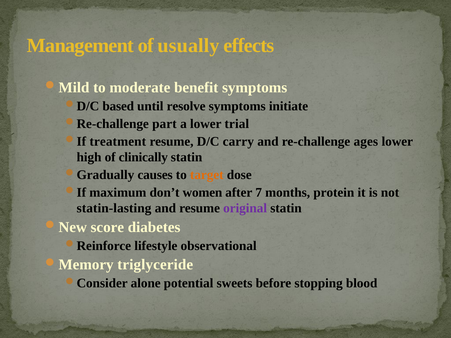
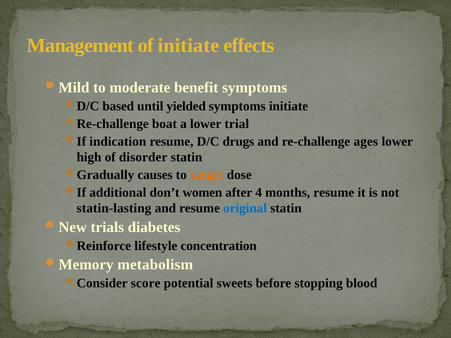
of usually: usually -> initiate
resolve: resolve -> yielded
part: part -> boat
treatment: treatment -> indication
carry: carry -> drugs
clinically: clinically -> disorder
maximum: maximum -> additional
7: 7 -> 4
months protein: protein -> resume
original colour: purple -> blue
score: score -> trials
observational: observational -> concentration
triglyceride: triglyceride -> metabolism
alone: alone -> score
